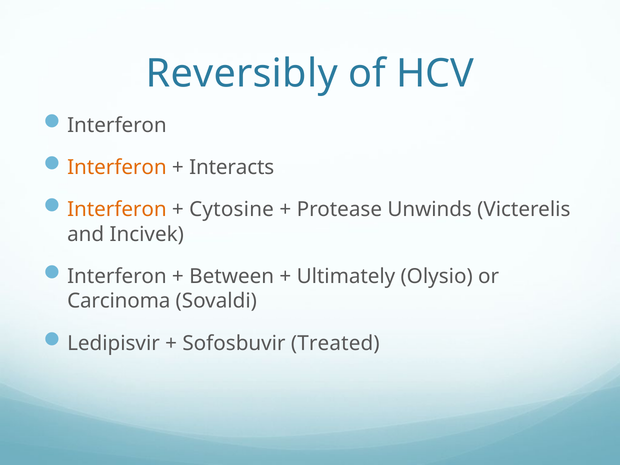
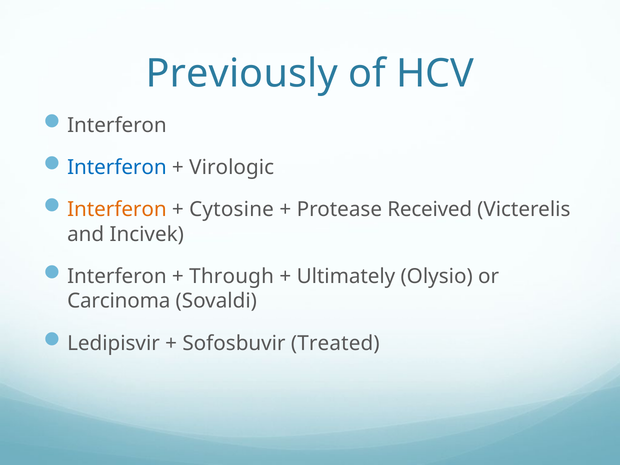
Reversibly: Reversibly -> Previously
Interferon at (117, 167) colour: orange -> blue
Interacts: Interacts -> Virologic
Unwinds: Unwinds -> Received
Between: Between -> Through
